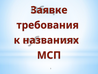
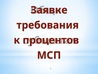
названиях: названиях -> процентов
